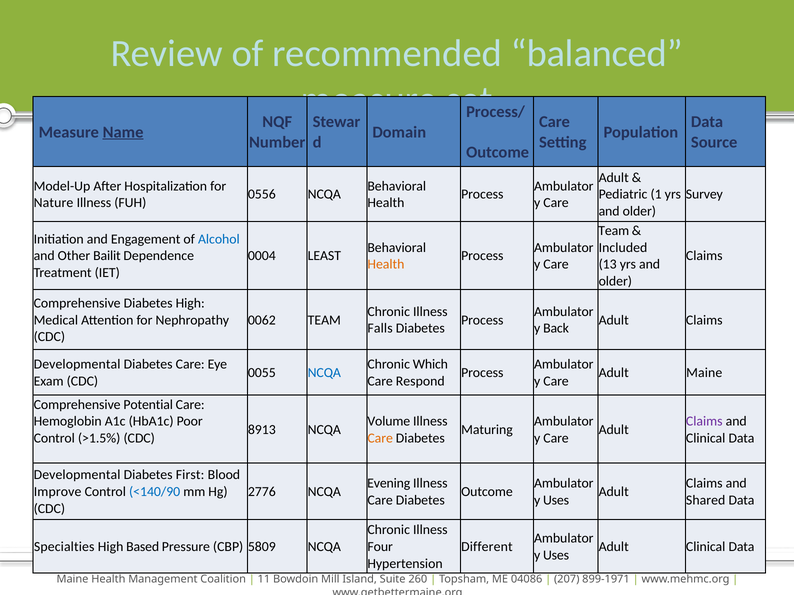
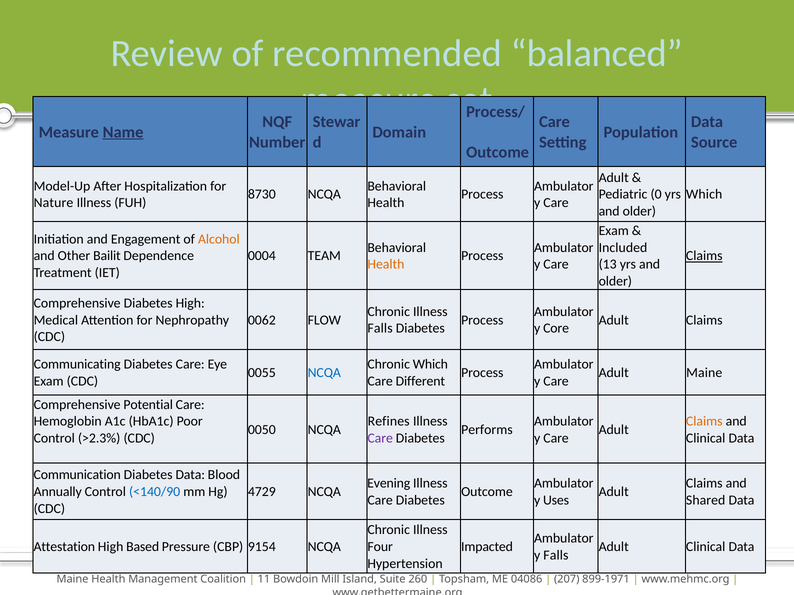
0556: 0556 -> 8730
1: 1 -> 0
Survey at (704, 195): Survey -> Which
Team at (614, 231): Team -> Exam
Alcohol colour: blue -> orange
LEAST: LEAST -> TEAM
Claims at (704, 256) underline: none -> present
0062 TEAM: TEAM -> FLOW
Back: Back -> Core
Developmental at (77, 365): Developmental -> Communicating
Respond: Respond -> Different
Volume: Volume -> Refines
Claims at (704, 422) colour: purple -> orange
8913: 8913 -> 0050
Maturing: Maturing -> Performs
>1.5%: >1.5% -> >2.3%
Care at (380, 438) colour: orange -> purple
Developmental at (77, 475): Developmental -> Communication
Diabetes First: First -> Data
Improve: Improve -> Annually
2776: 2776 -> 4729
Specialties: Specialties -> Attestation
5809: 5809 -> 9154
Different: Different -> Impacted
Uses at (556, 556): Uses -> Falls
